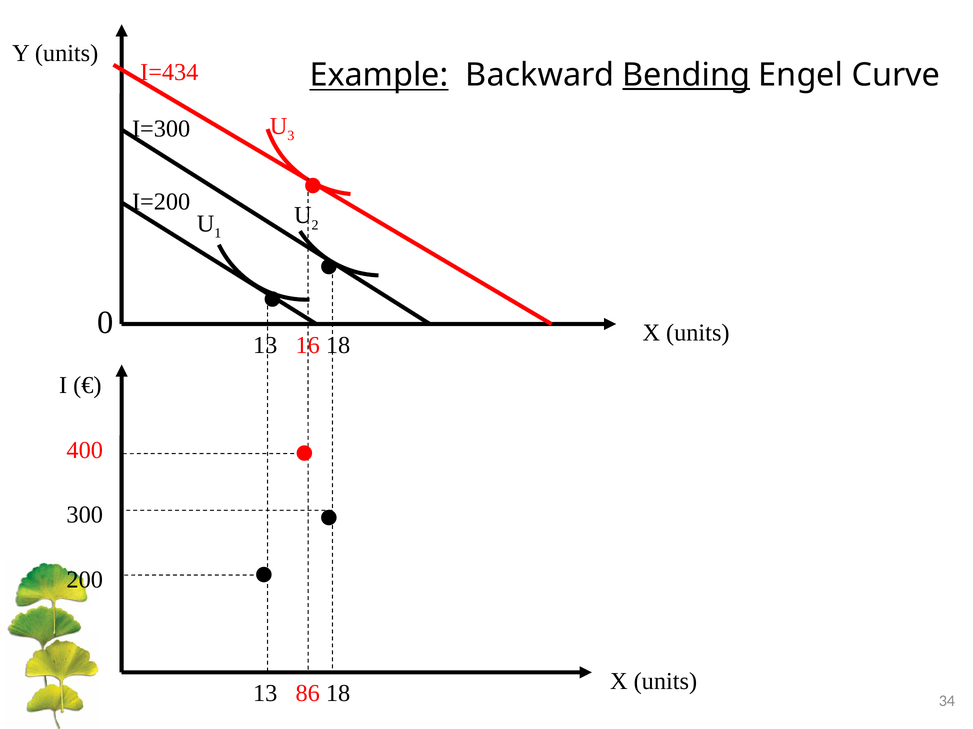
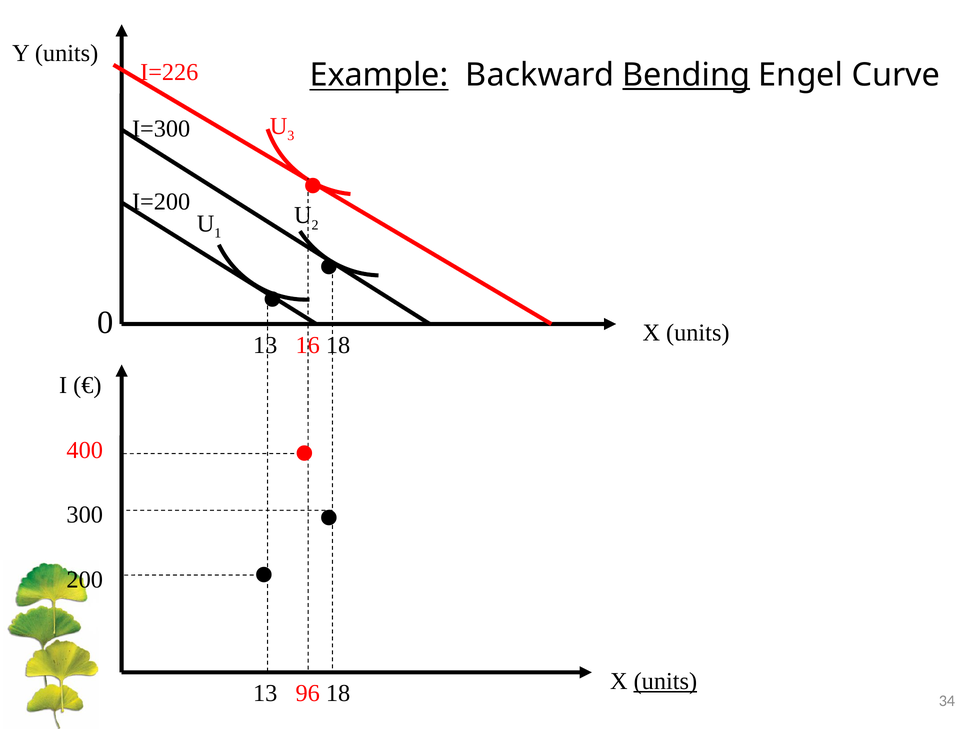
I=434: I=434 -> I=226
units at (665, 682) underline: none -> present
86: 86 -> 96
